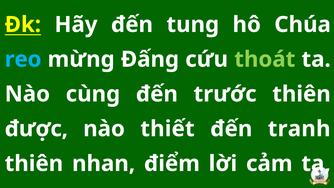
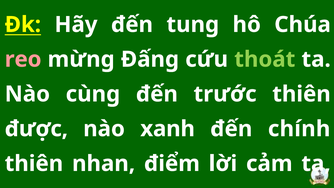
reo colour: light blue -> pink
thiết: thiết -> xanh
tranh: tranh -> chính
